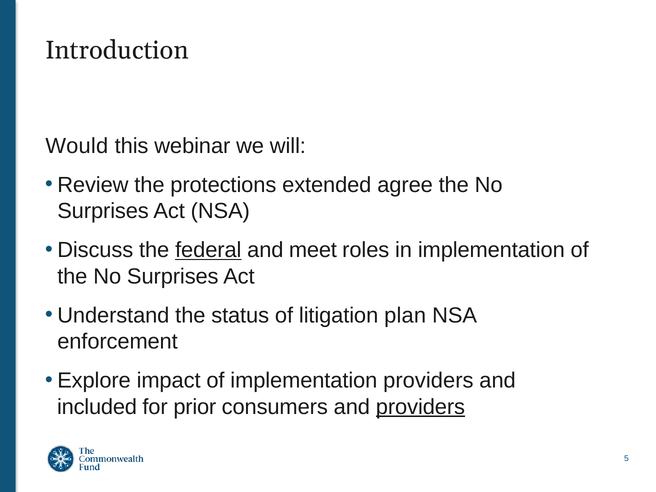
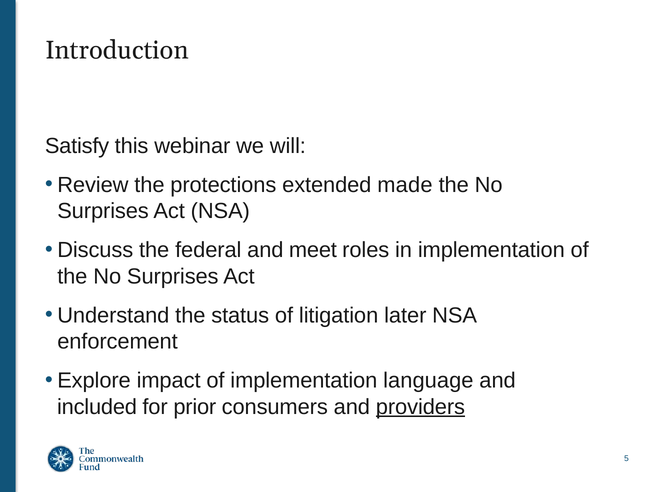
Would: Would -> Satisfy
agree: agree -> made
federal underline: present -> none
plan: plan -> later
implementation providers: providers -> language
